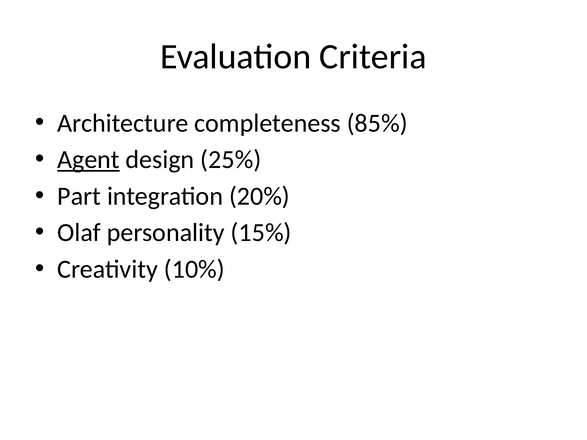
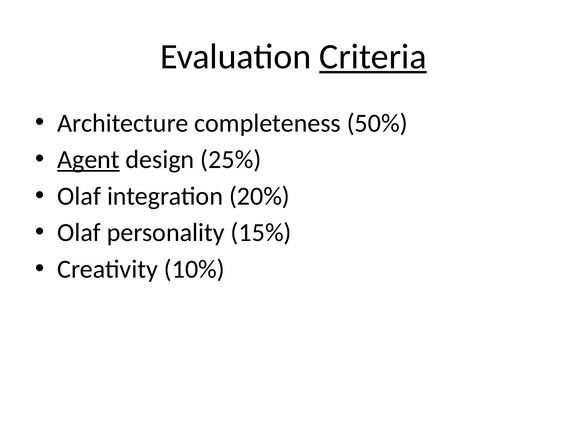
Criteria underline: none -> present
85%: 85% -> 50%
Part at (79, 196): Part -> Olaf
